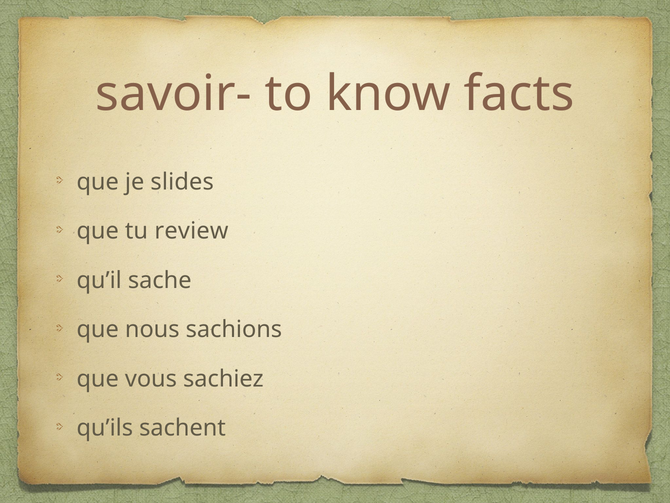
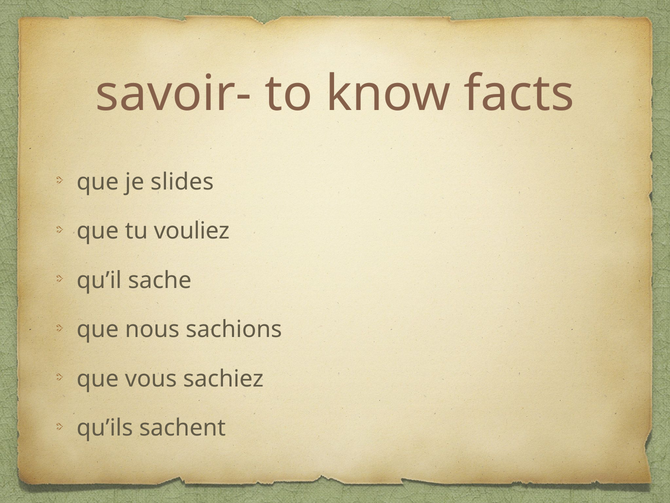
review: review -> vouliez
